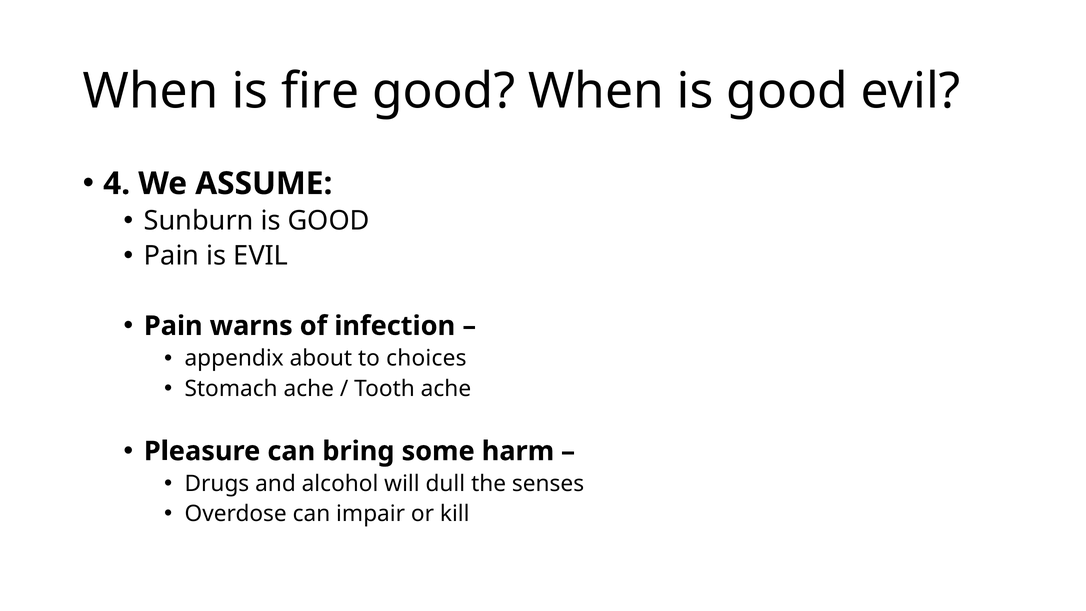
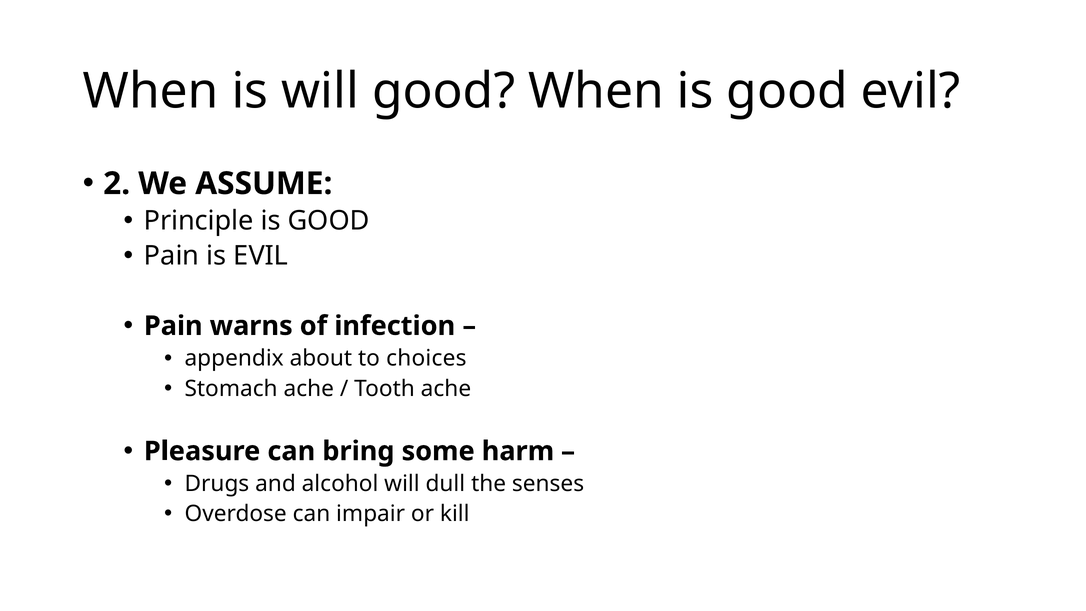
is fire: fire -> will
4: 4 -> 2
Sunburn: Sunburn -> Principle
